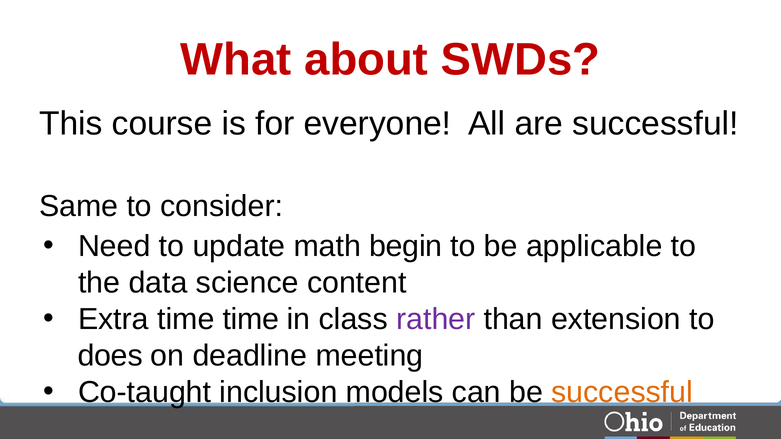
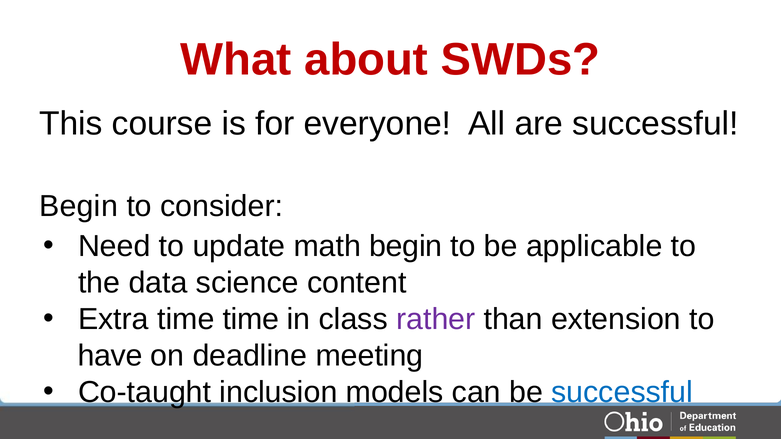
Same at (79, 206): Same -> Begin
does: does -> have
successful at (622, 392) colour: orange -> blue
